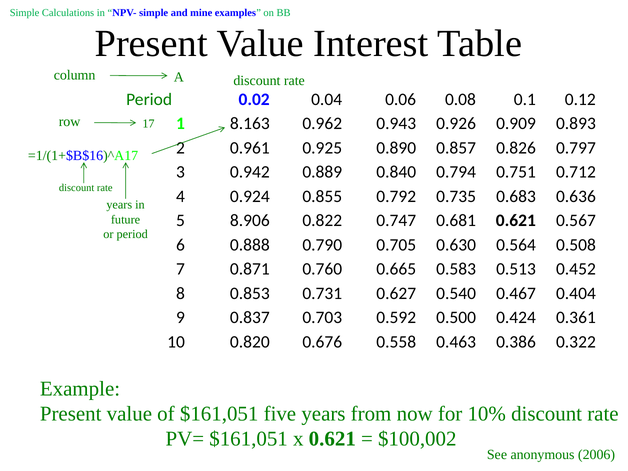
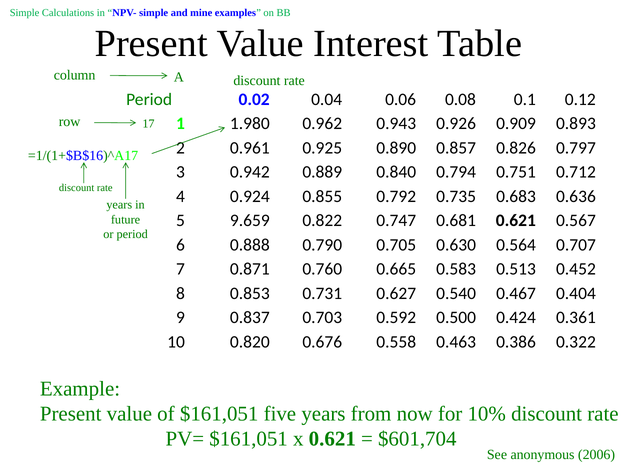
8.163: 8.163 -> 1.980
8.906: 8.906 -> 9.659
0.508: 0.508 -> 0.707
$100,002: $100,002 -> $601,704
